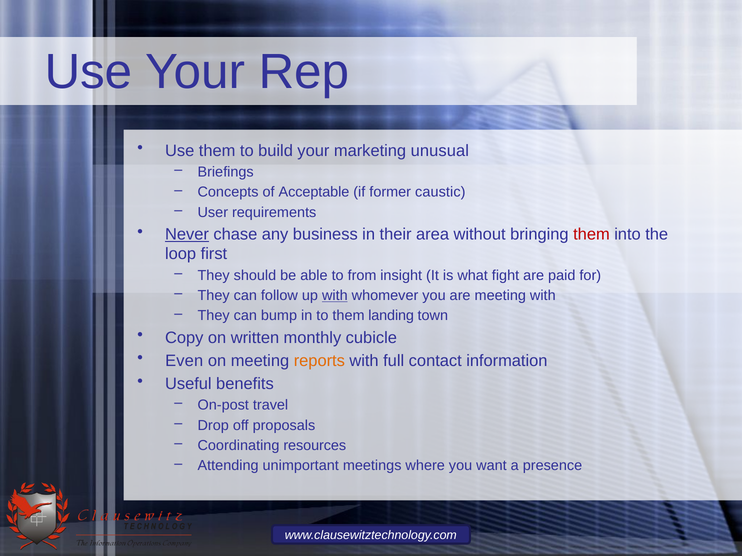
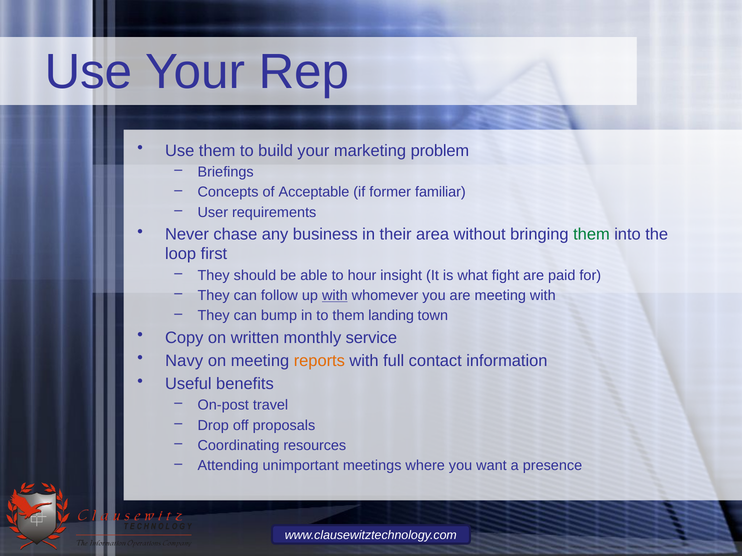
unusual: unusual -> problem
caustic: caustic -> familiar
Never underline: present -> none
them at (591, 235) colour: red -> green
from: from -> hour
cubicle: cubicle -> service
Even: Even -> Navy
